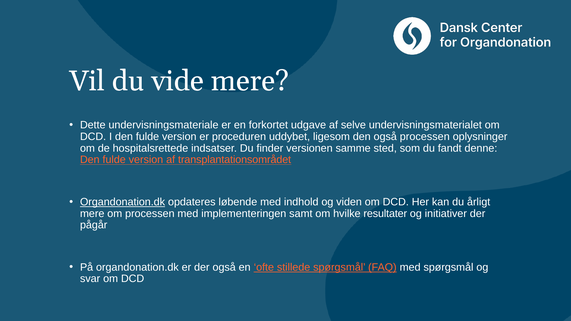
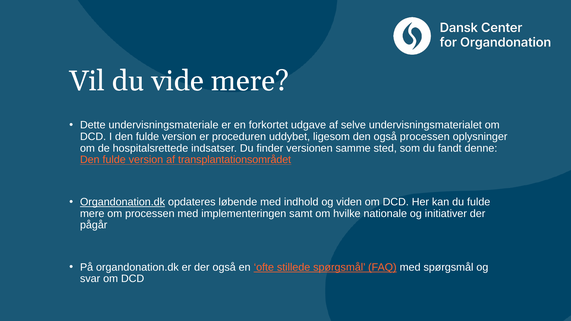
du årligt: årligt -> fulde
resultater: resultater -> nationale
